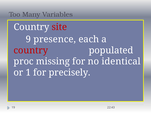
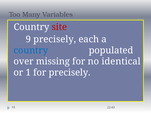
9 presence: presence -> precisely
country at (31, 51) colour: red -> blue
proc: proc -> over
